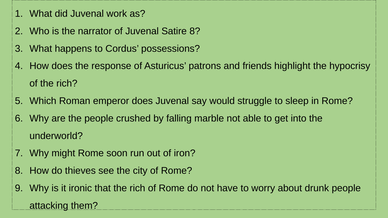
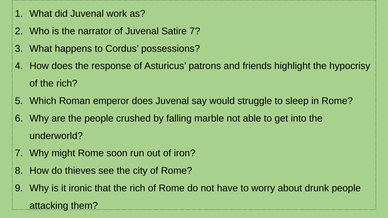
Satire 8: 8 -> 7
